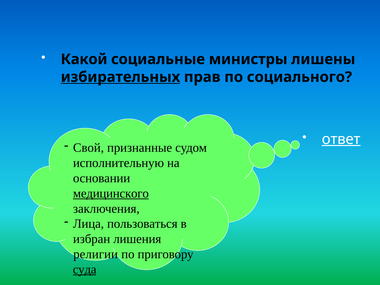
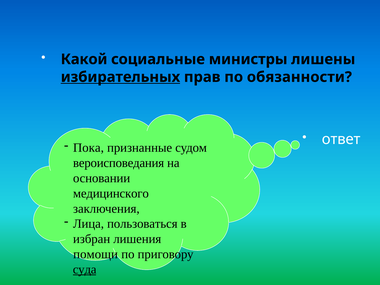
социального: социального -> обязанности
ответ underline: present -> none
Свой: Свой -> Пока
исполнительную: исполнительную -> вероисповедания
медицинского underline: present -> none
религии: религии -> помощи
